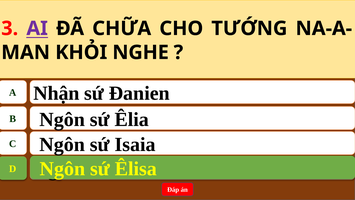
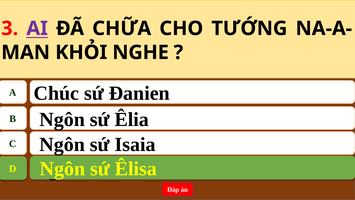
Nhận: Nhận -> Chúc
